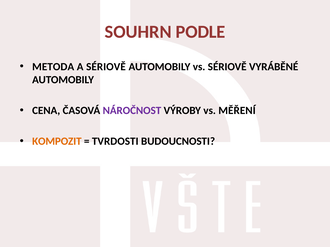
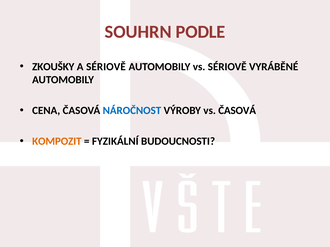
METODA: METODA -> ZKOUŠKY
NÁROČNOST colour: purple -> blue
vs MĚŘENÍ: MĚŘENÍ -> ČASOVÁ
TVRDOSTI: TVRDOSTI -> FYZIKÁLNÍ
